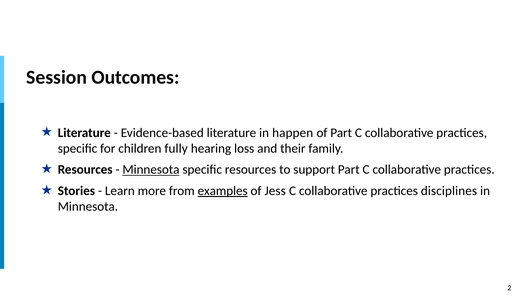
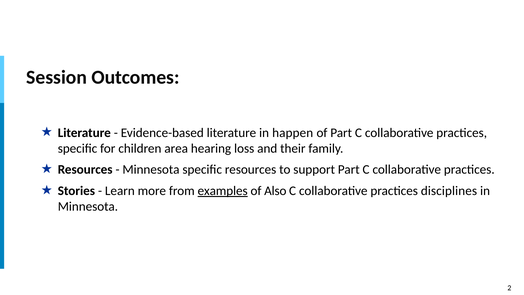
fully: fully -> area
Minnesota at (151, 169) underline: present -> none
Jess: Jess -> Also
